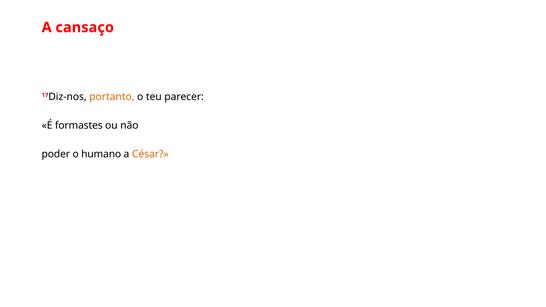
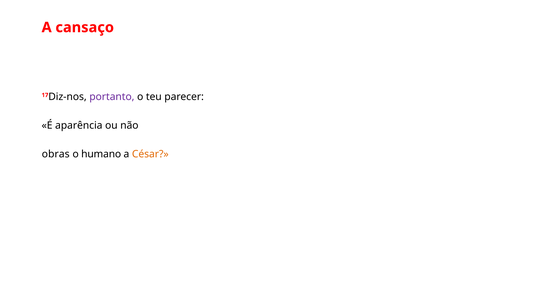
portanto colour: orange -> purple
formastes: formastes -> aparência
poder: poder -> obras
